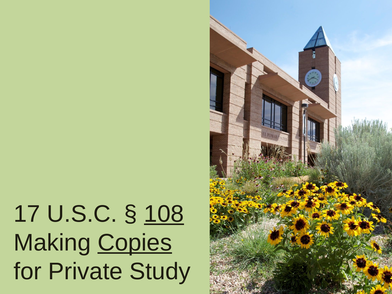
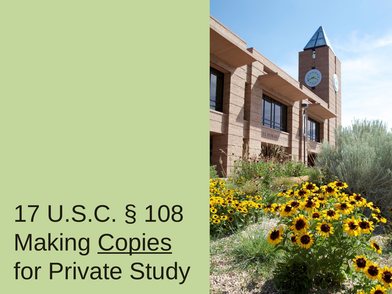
108 underline: present -> none
